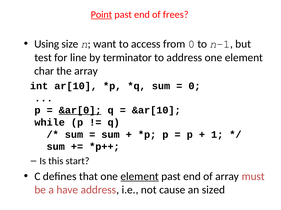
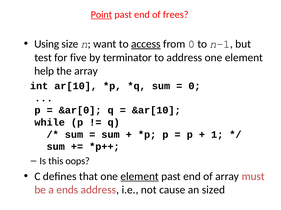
access underline: none -> present
line: line -> five
char: char -> help
&ar[0 underline: present -> none
start: start -> oops
have: have -> ends
